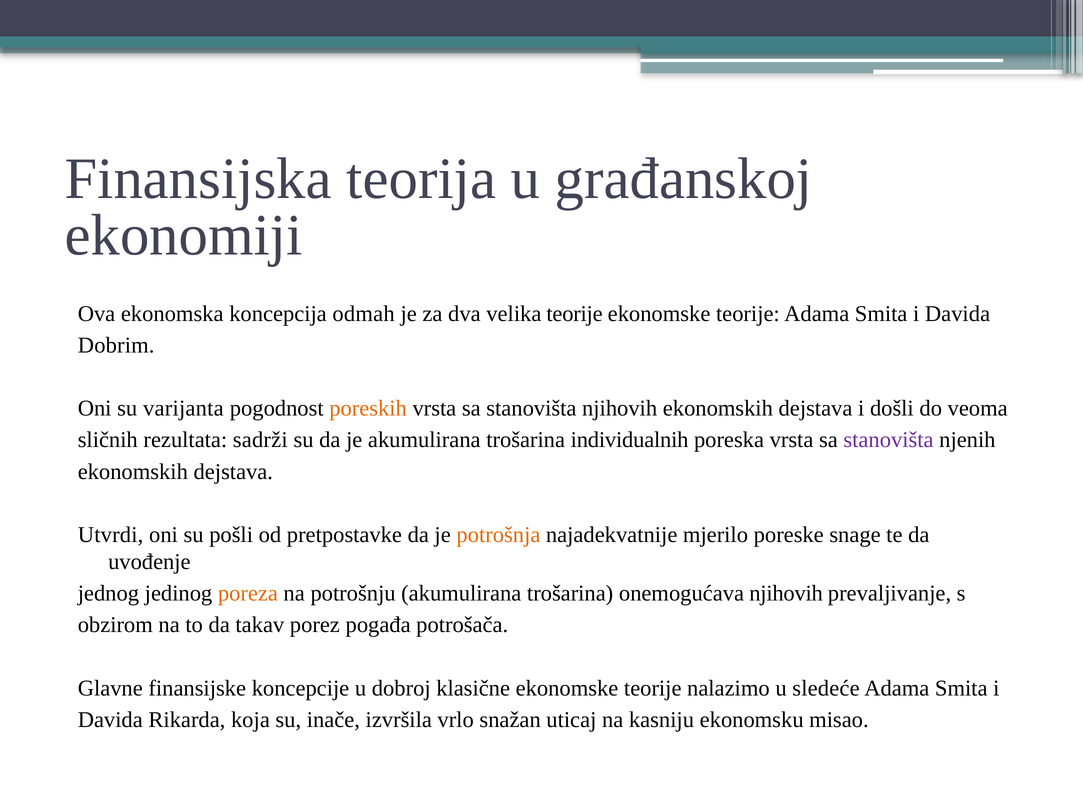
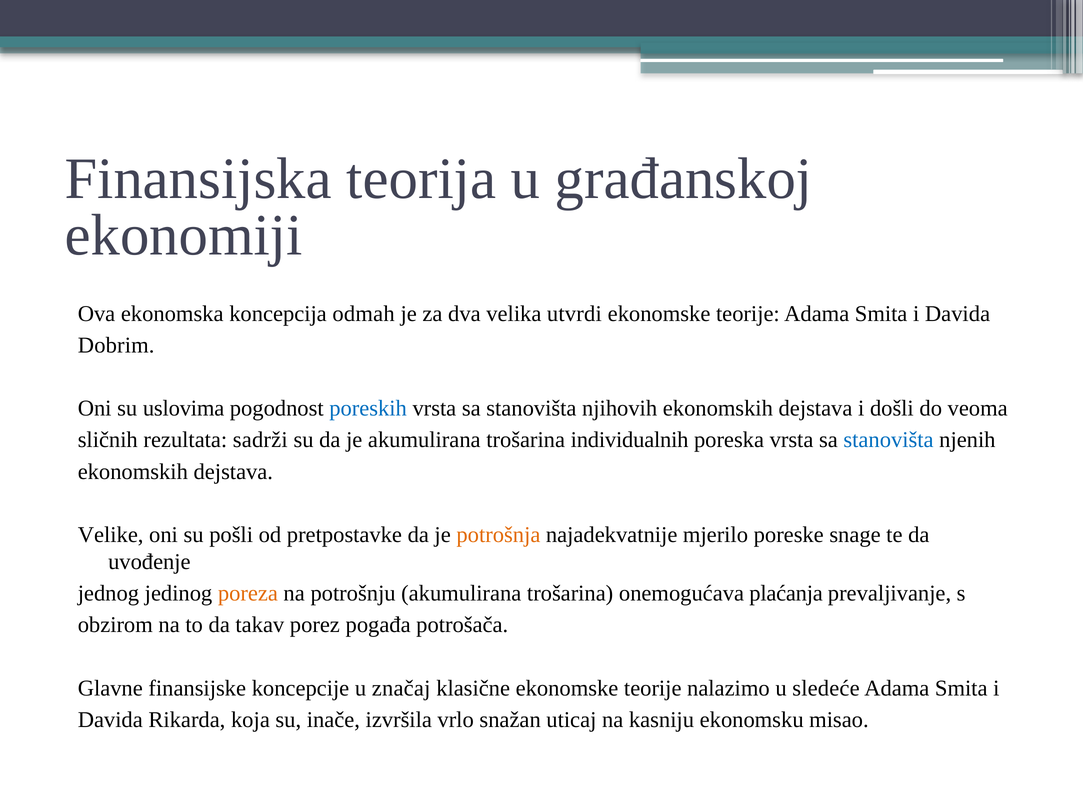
velika teorije: teorije -> utvrdi
varijanta: varijanta -> uslovima
poreskih colour: orange -> blue
stanovišta at (889, 440) colour: purple -> blue
Utvrdi: Utvrdi -> Velike
onemogućava njihovih: njihovih -> plaćanja
dobroj: dobroj -> značaj
